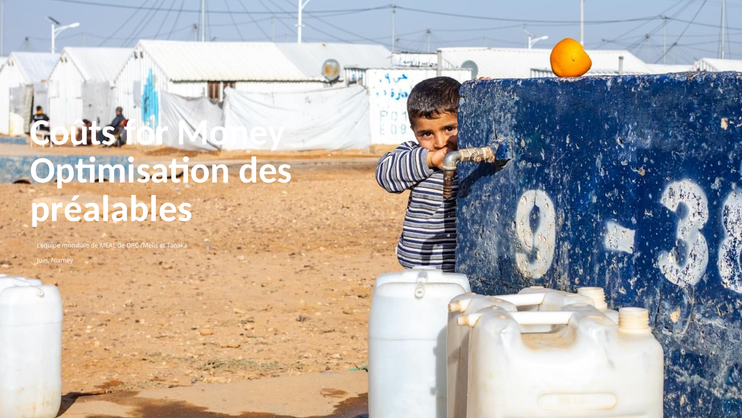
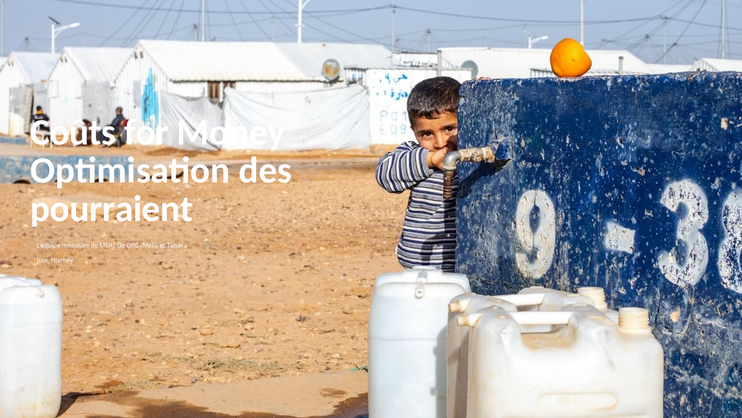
préalables: préalables -> pourraient
